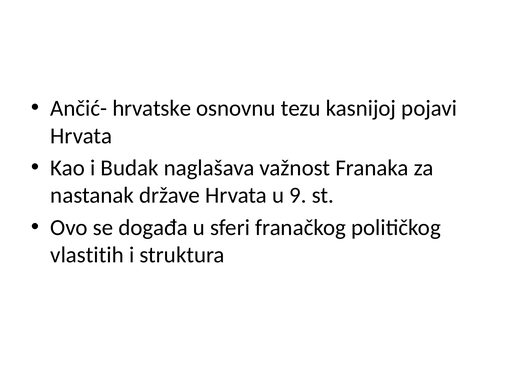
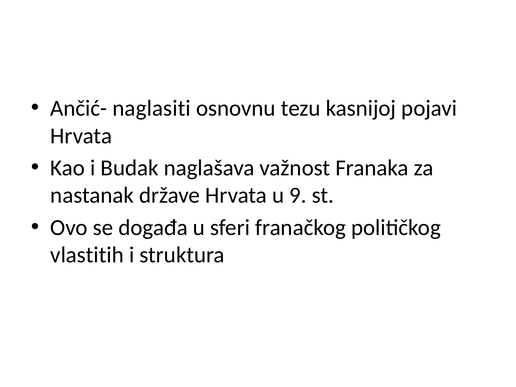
hrvatske: hrvatske -> naglasiti
